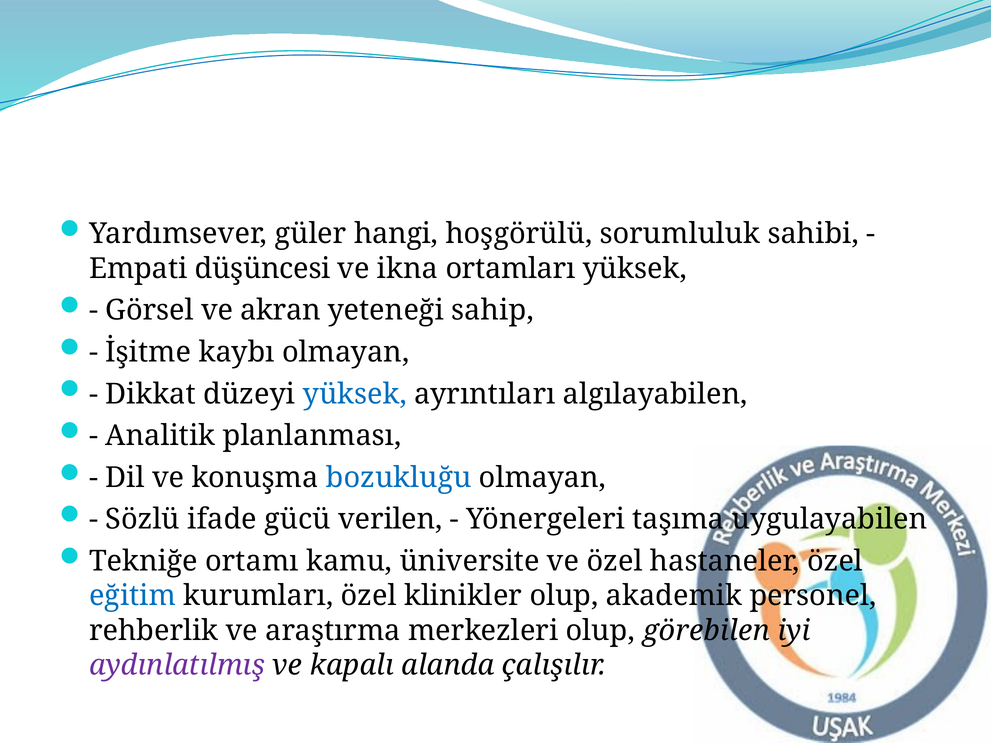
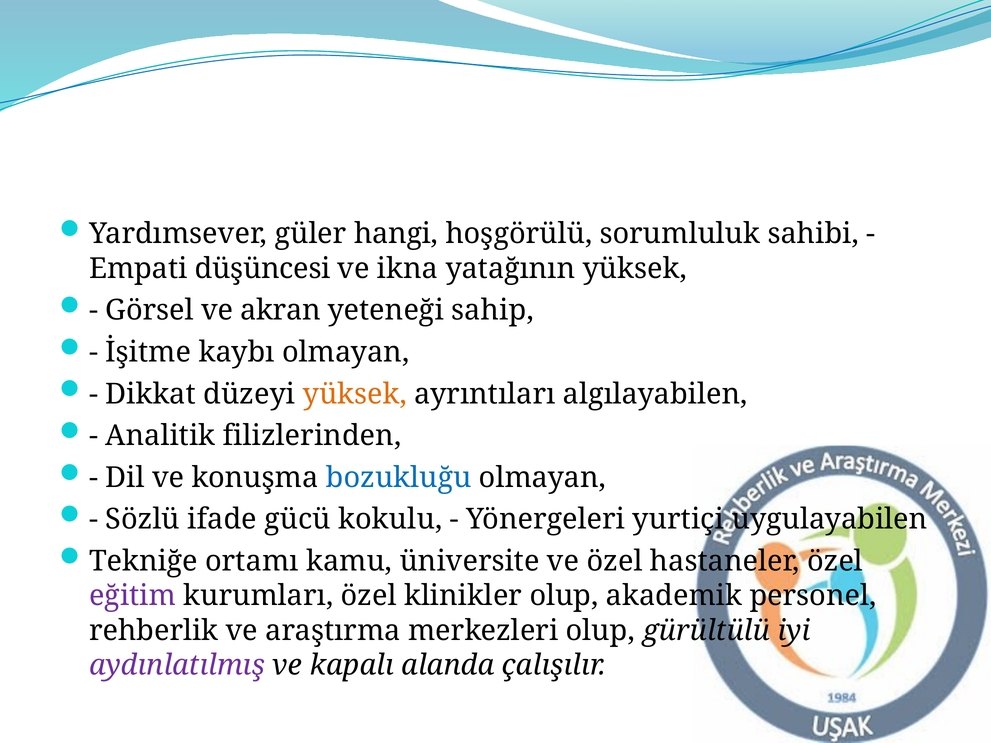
ortamları: ortamları -> yatağının
yüksek at (355, 394) colour: blue -> orange
planlanması: planlanması -> filizlerinden
verilen: verilen -> kokulu
taşıma: taşıma -> yurtiçi
eğitim colour: blue -> purple
görebilen: görebilen -> gürültülü
